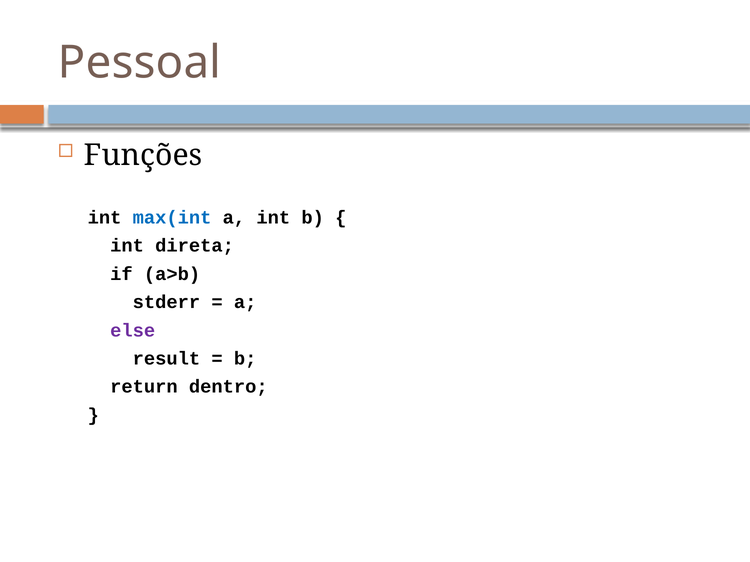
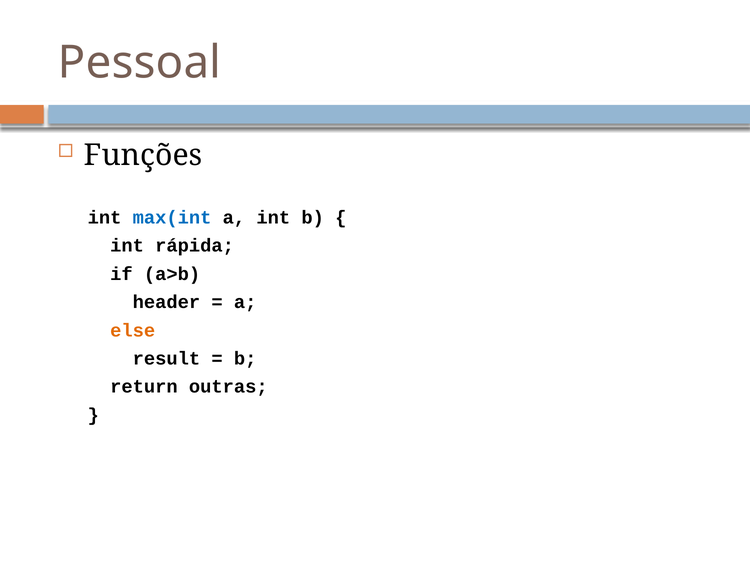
direta: direta -> rápida
stderr: stderr -> header
else colour: purple -> orange
dentro: dentro -> outras
